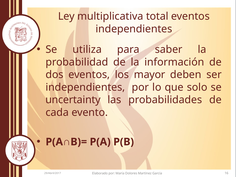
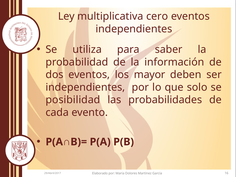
total: total -> cero
uncertainty: uncertainty -> posibilidad
